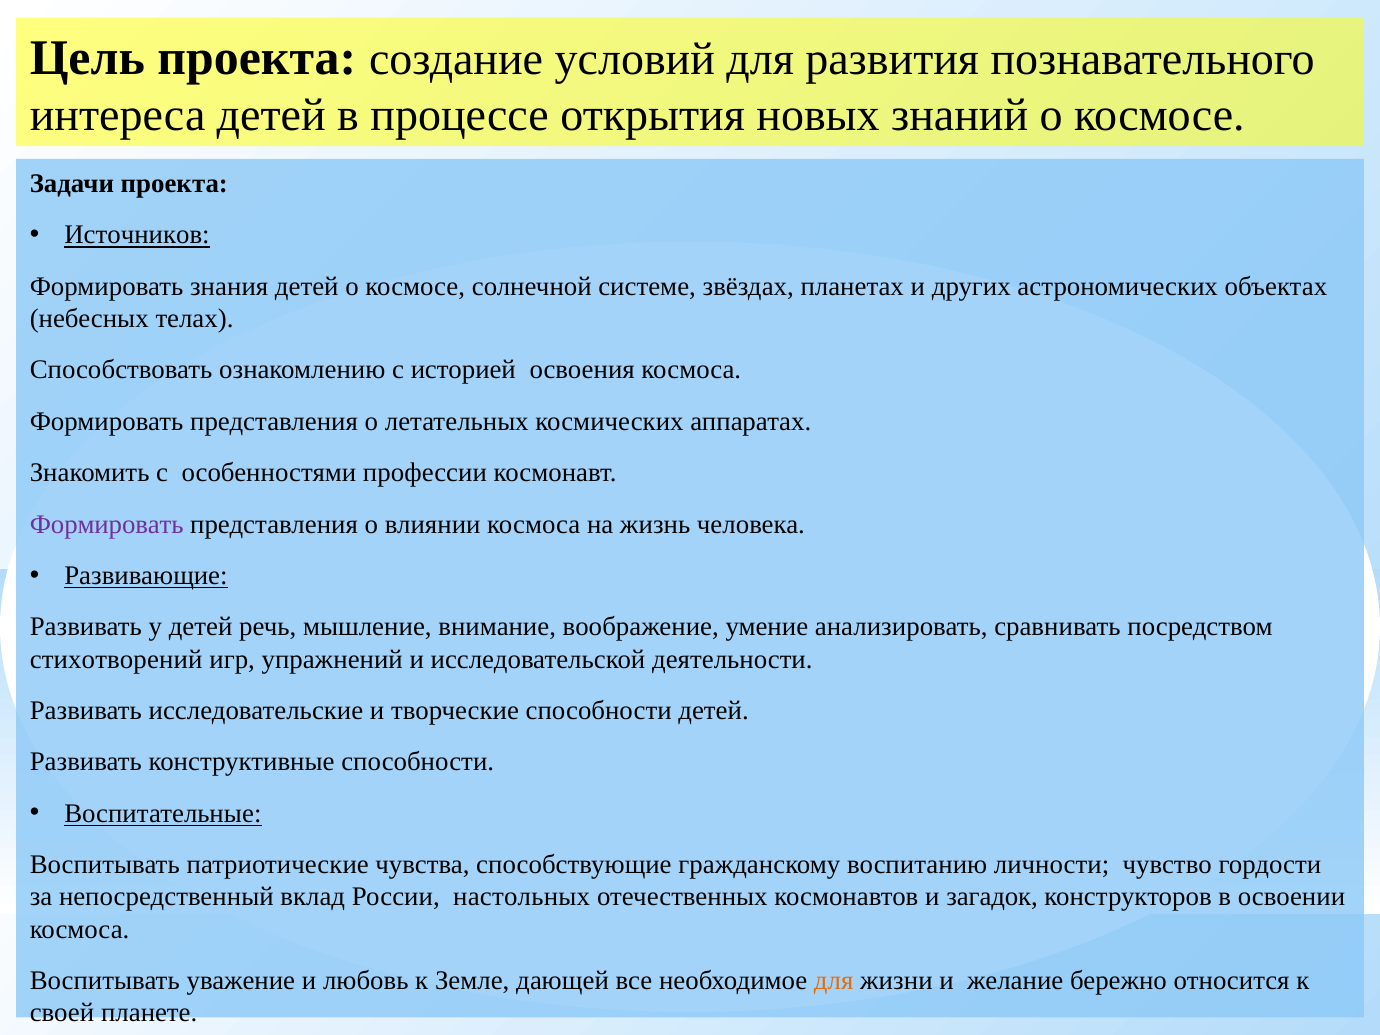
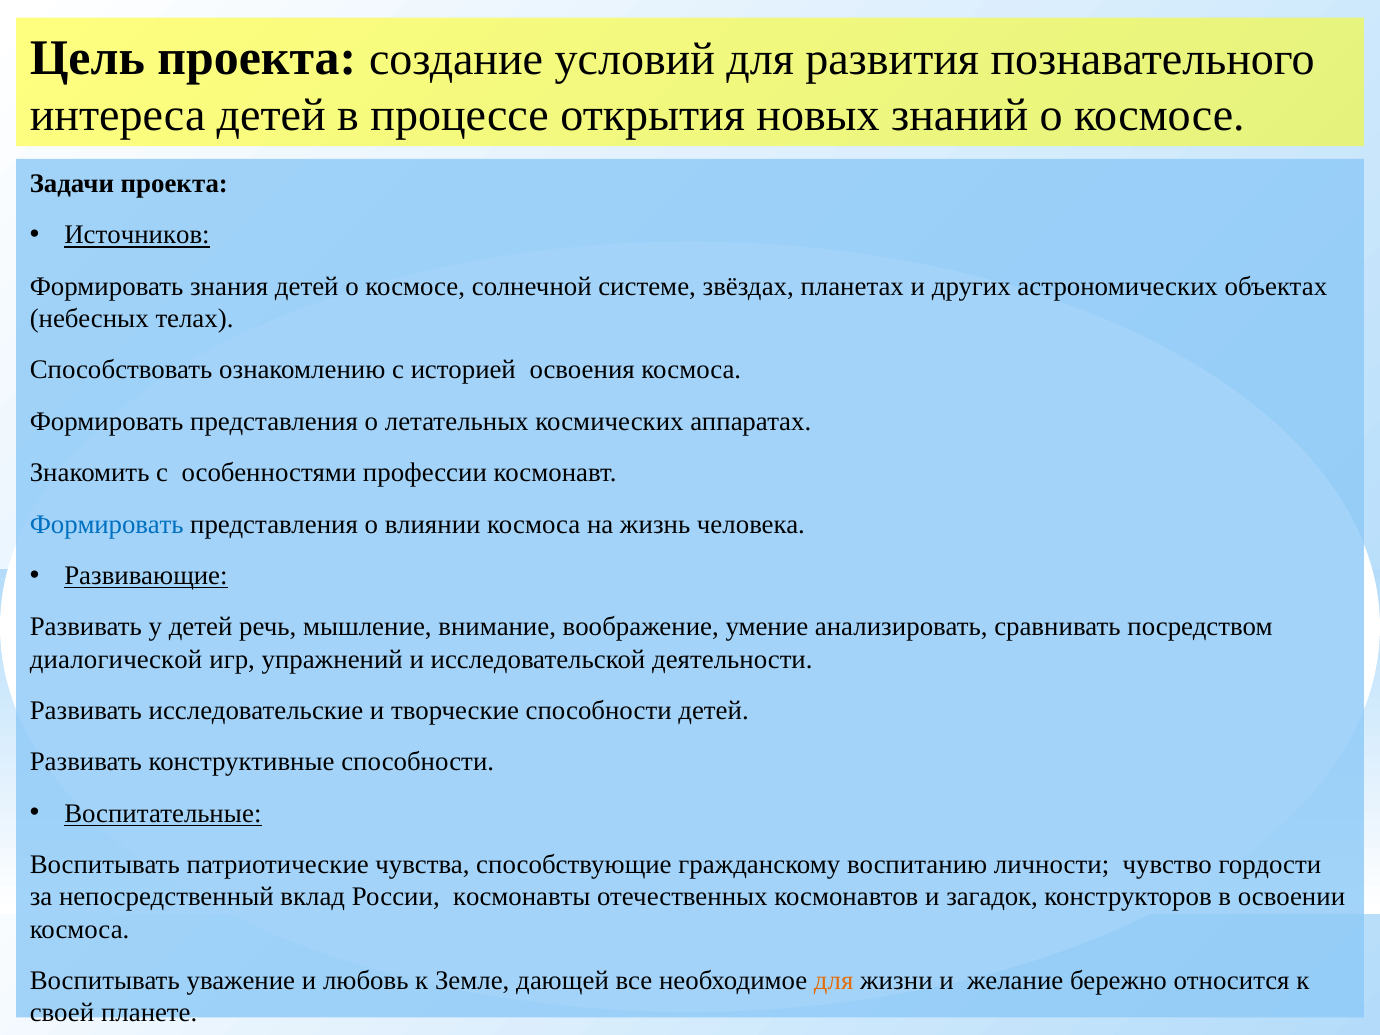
Формировать at (107, 524) colour: purple -> blue
стихотворений: стихотворений -> диалогической
настольных: настольных -> космонавты
